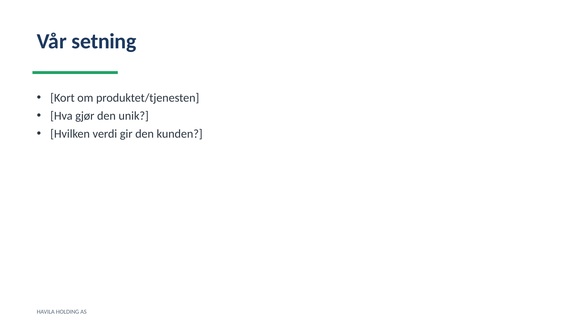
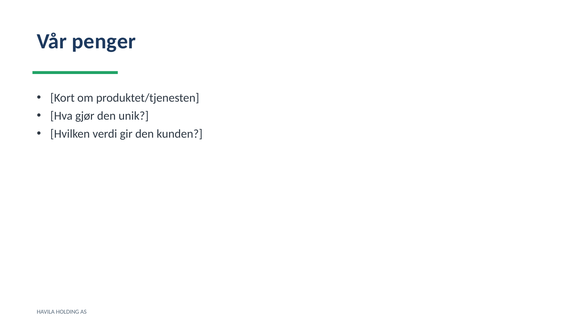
setning: setning -> penger
